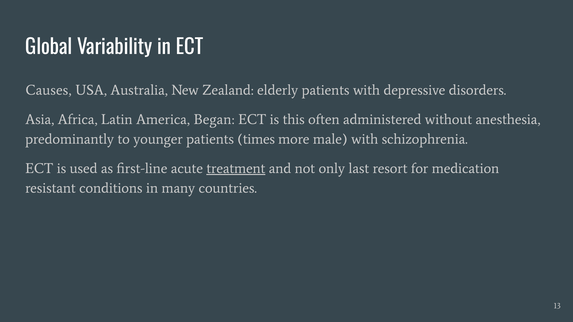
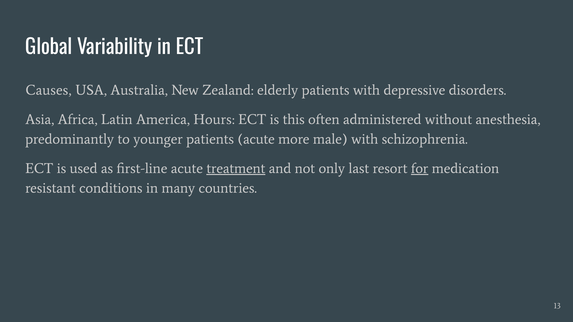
Began: Began -> Hours
patients times: times -> acute
for underline: none -> present
